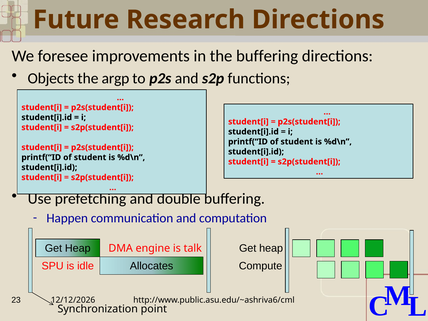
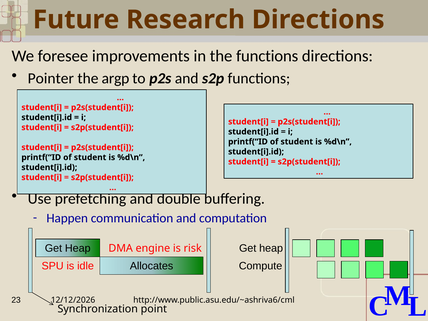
the buffering: buffering -> functions
Objects: Objects -> Pointer
talk: talk -> risk
